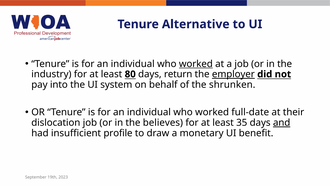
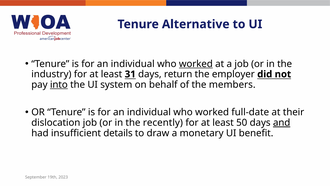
80: 80 -> 31
employer underline: present -> none
into underline: none -> present
shrunken: shrunken -> members
believes: believes -> recently
35: 35 -> 50
profile: profile -> details
